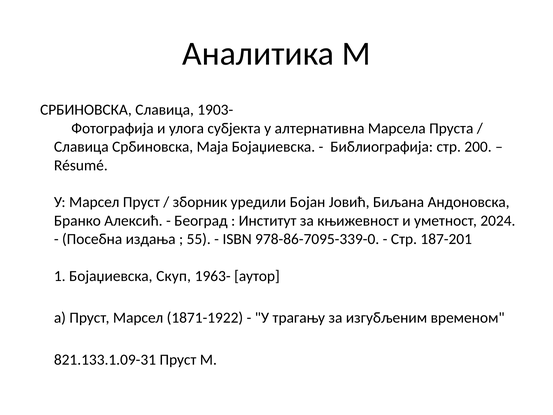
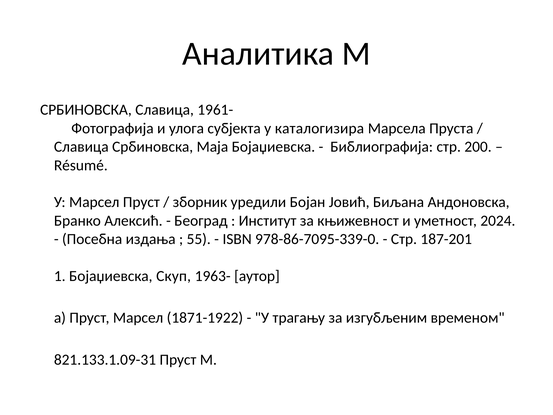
1903-: 1903- -> 1961-
алтернативна: алтернативна -> каталогизира
